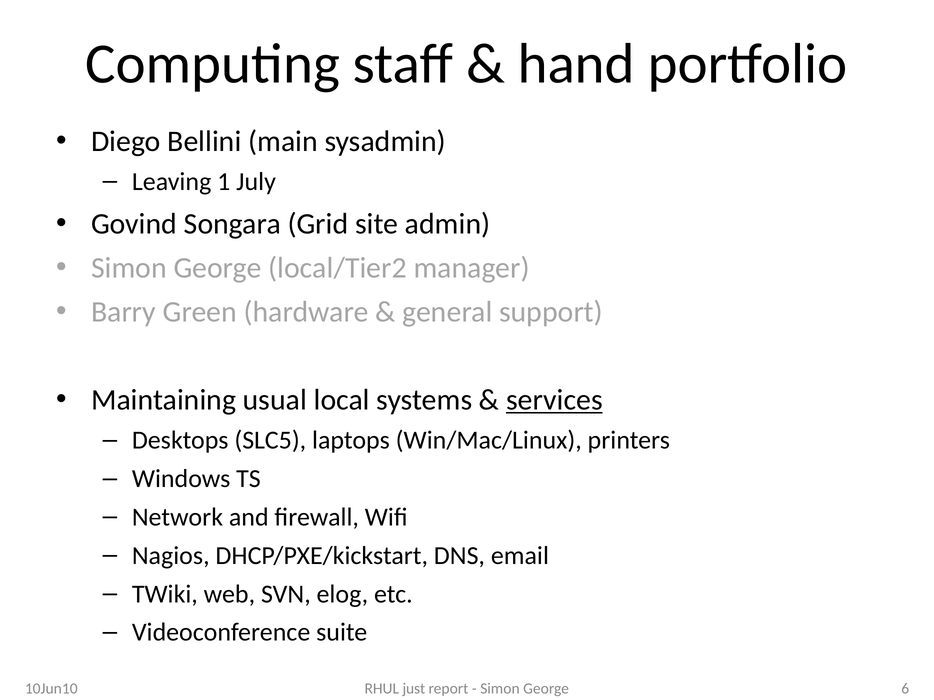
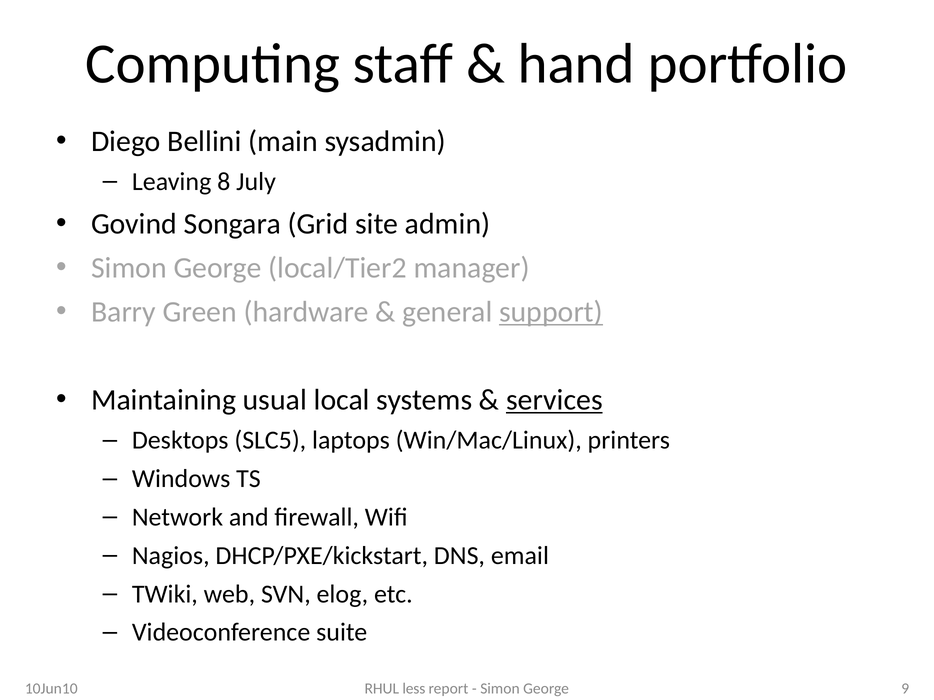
1: 1 -> 8
support underline: none -> present
just: just -> less
6: 6 -> 9
